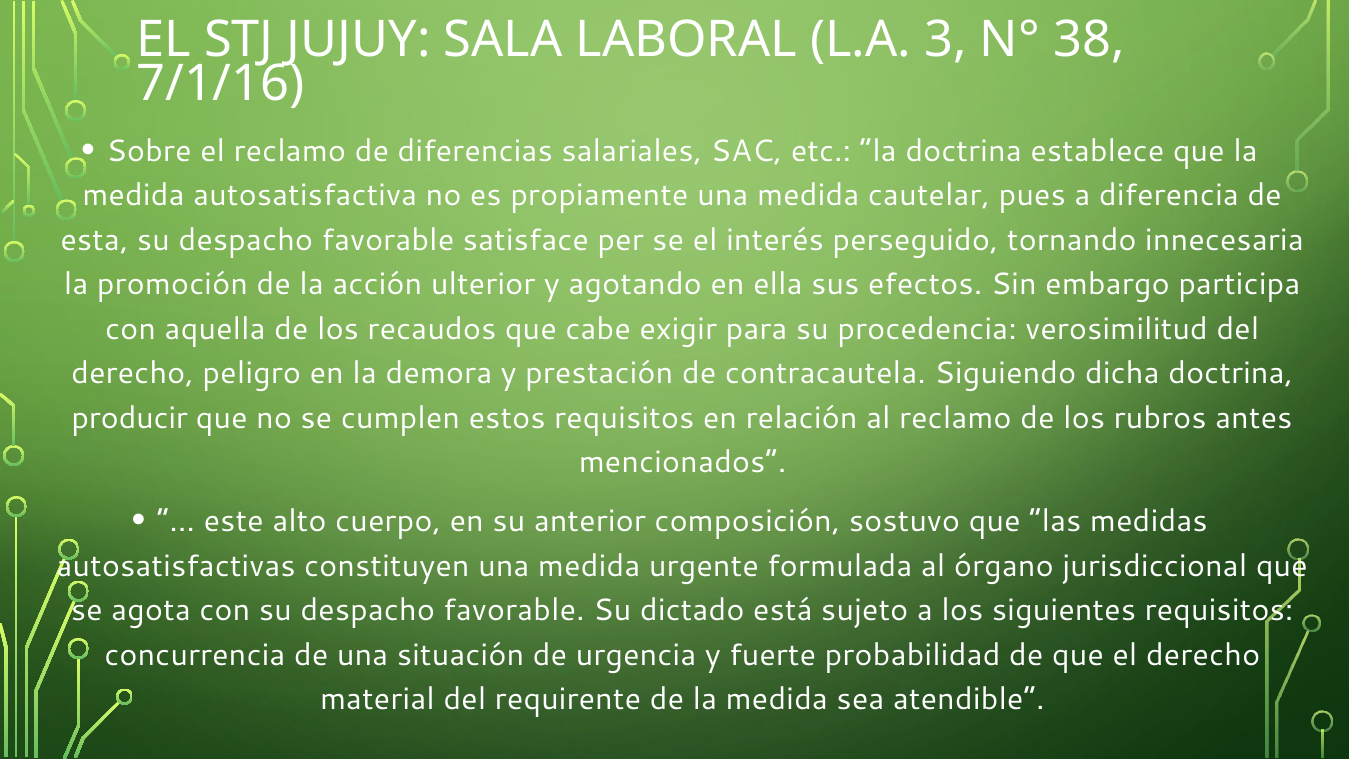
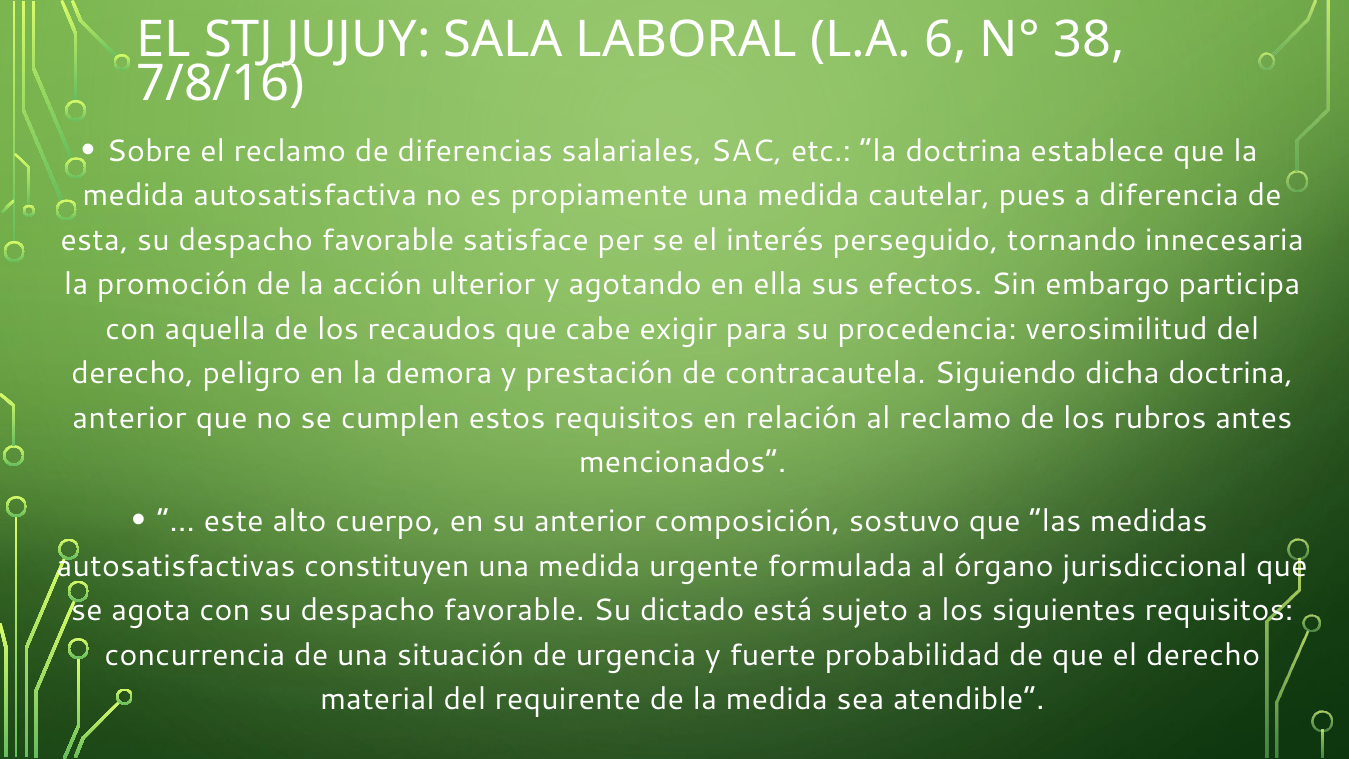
3: 3 -> 6
7/1/16: 7/1/16 -> 7/8/16
producir at (130, 418): producir -> anterior
